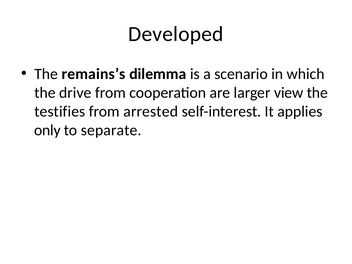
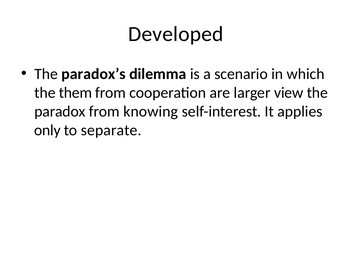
remains’s: remains’s -> paradox’s
drive: drive -> them
testifies: testifies -> paradox
arrested: arrested -> knowing
